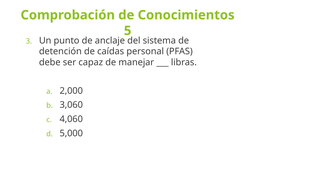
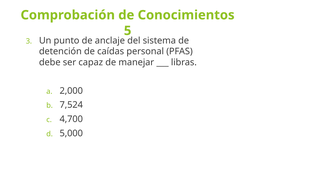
3,060: 3,060 -> 7,524
4,060: 4,060 -> 4,700
